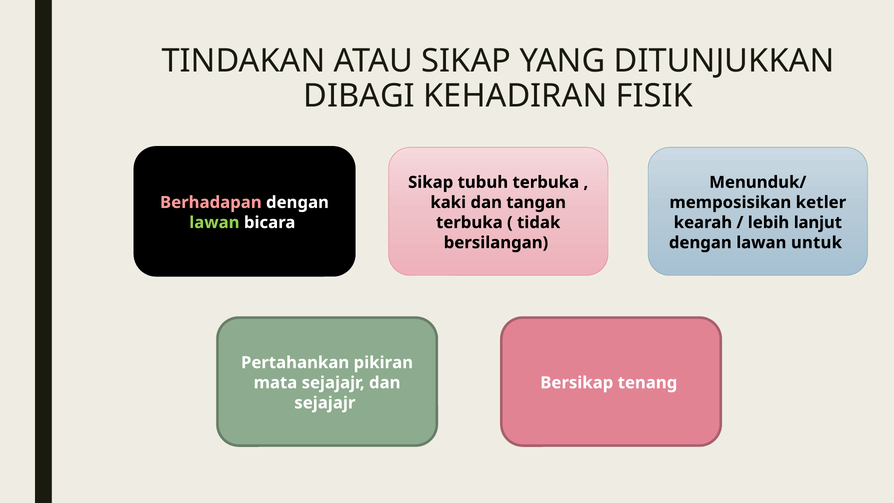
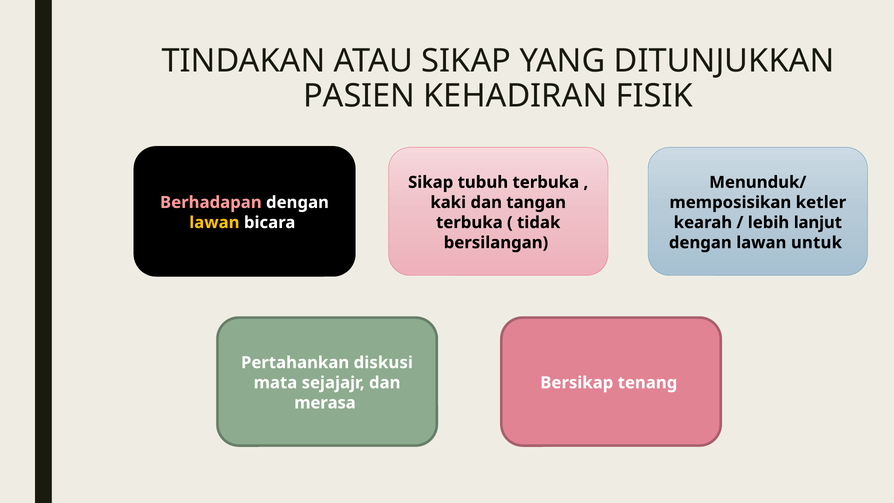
DIBAGI: DIBAGI -> PASIEN
lawan at (214, 223) colour: light green -> yellow
pikiran: pikiran -> diskusi
sejajajr at (325, 403): sejajajr -> merasa
